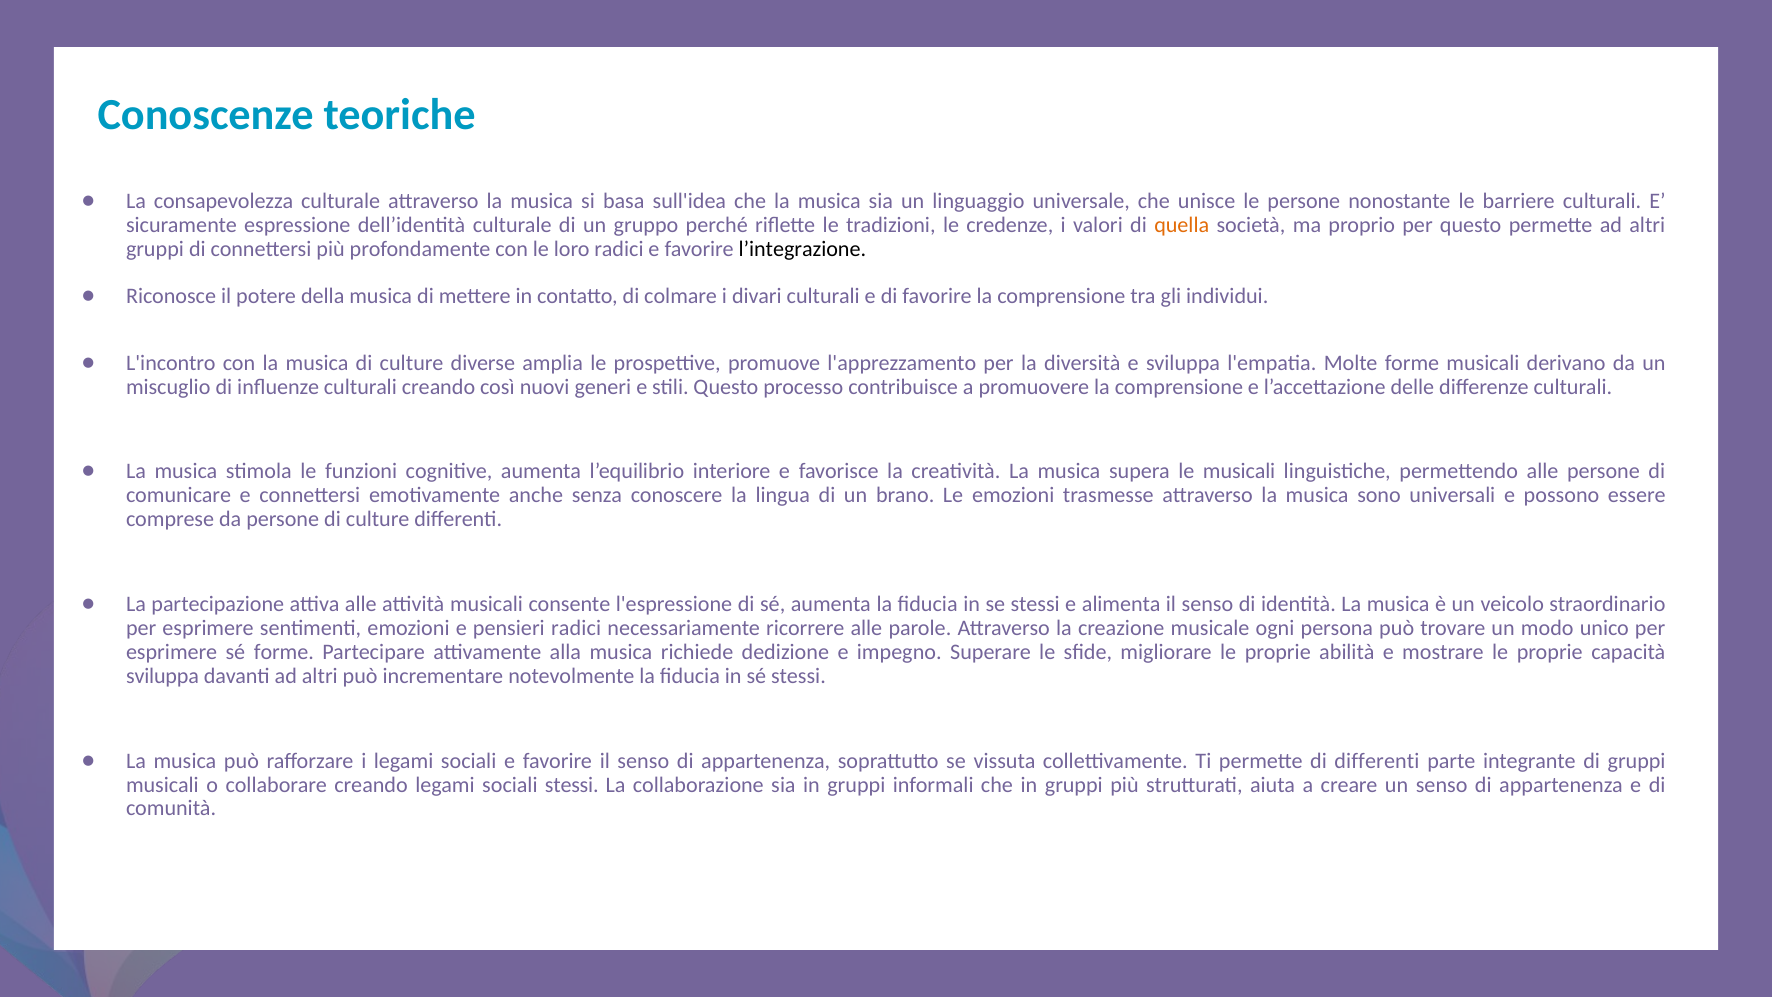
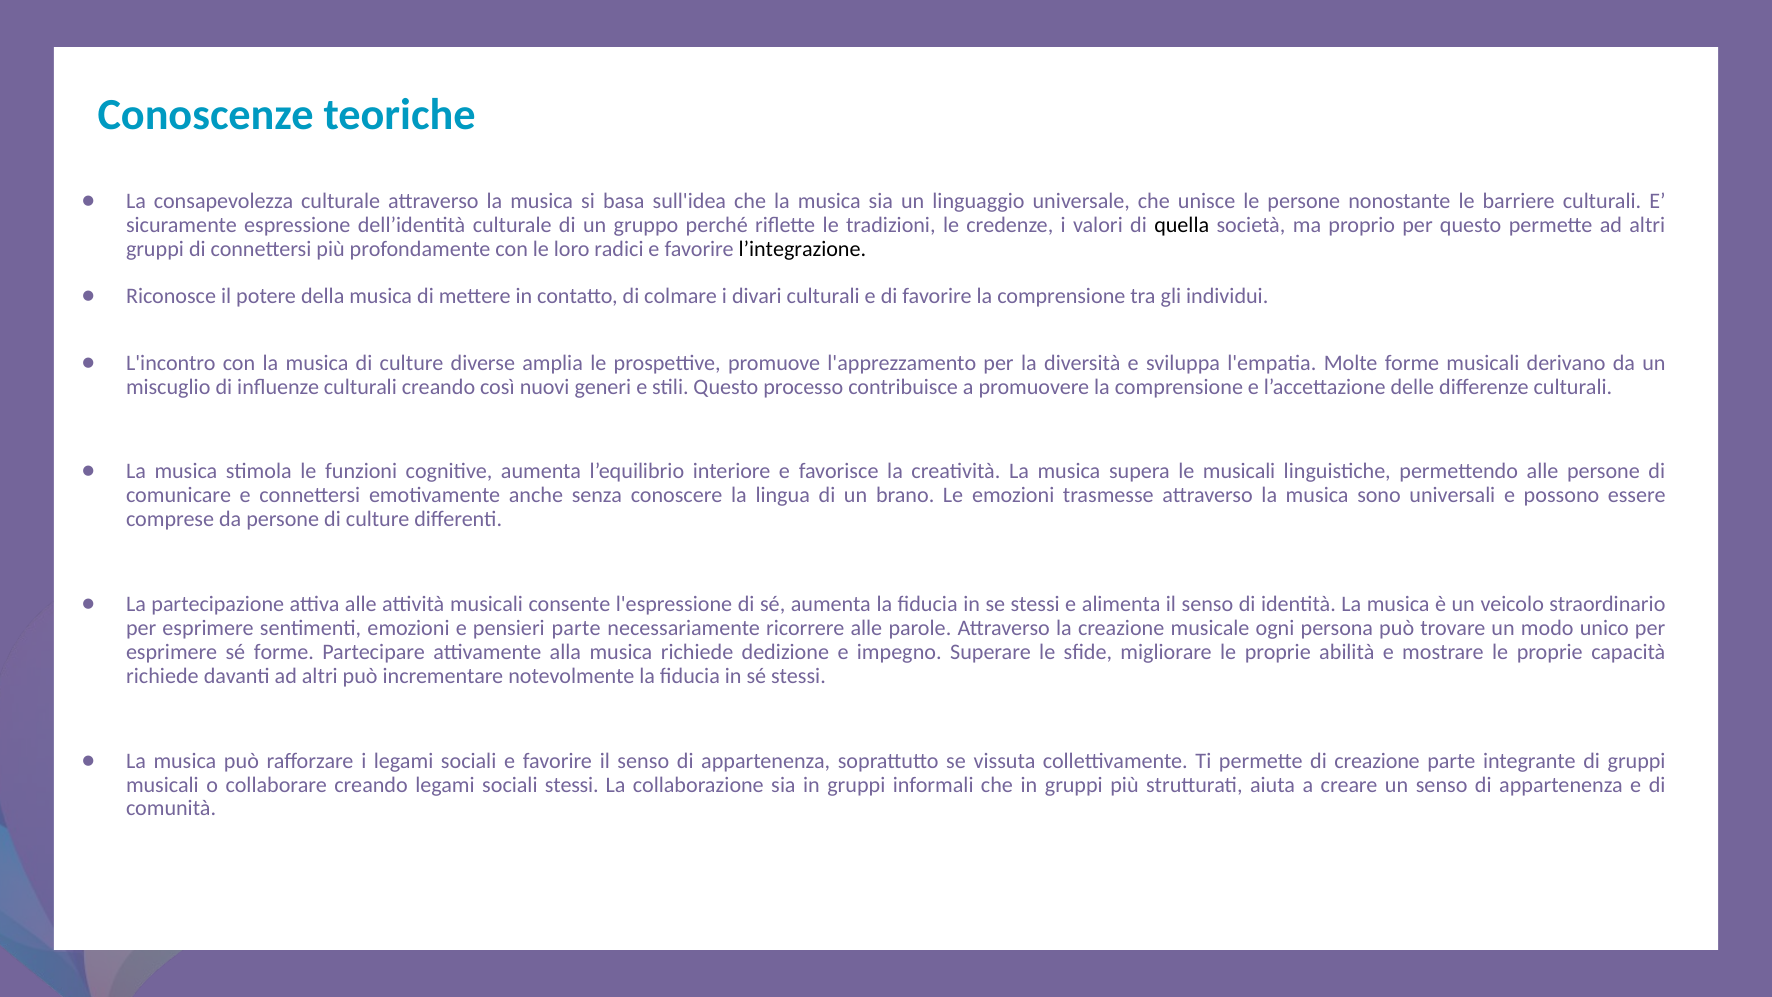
quella colour: orange -> black
pensieri radici: radici -> parte
sviluppa at (163, 676): sviluppa -> richiede
di differenti: differenti -> creazione
